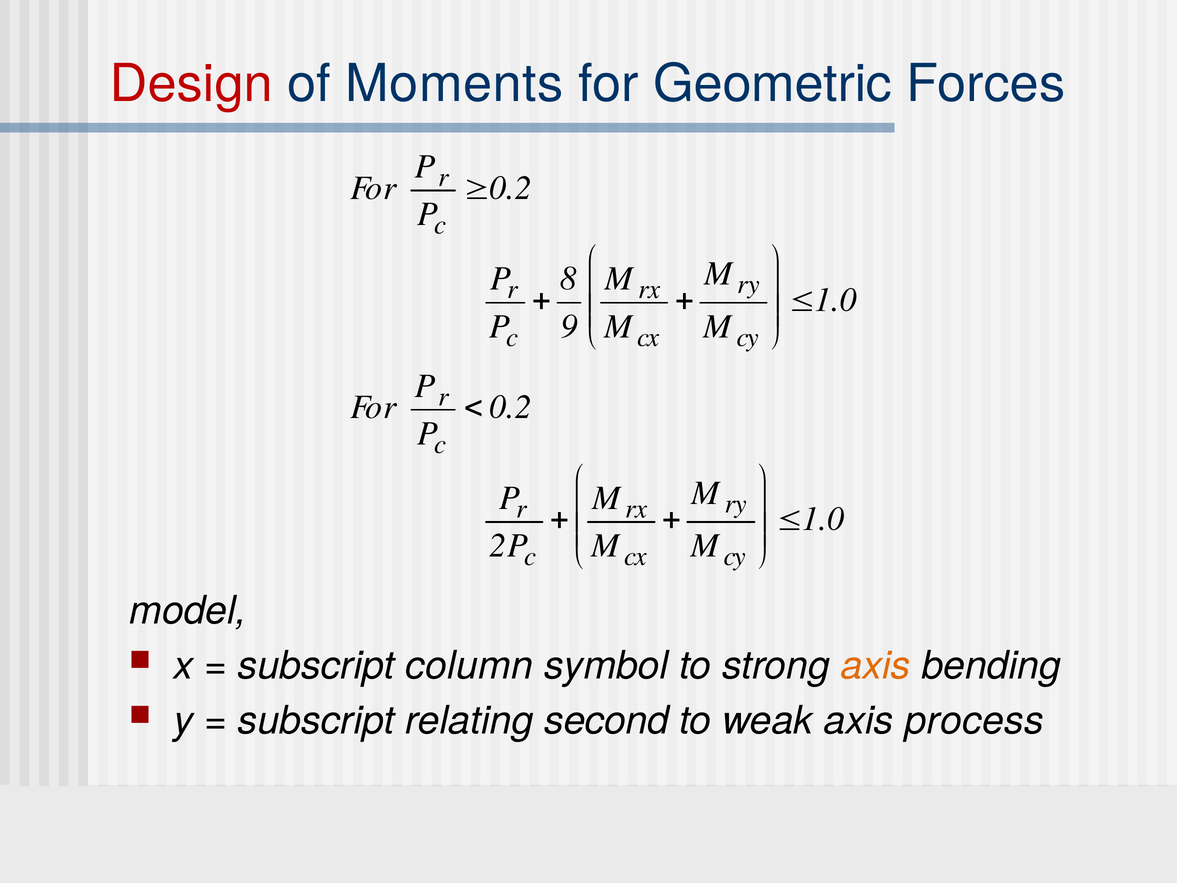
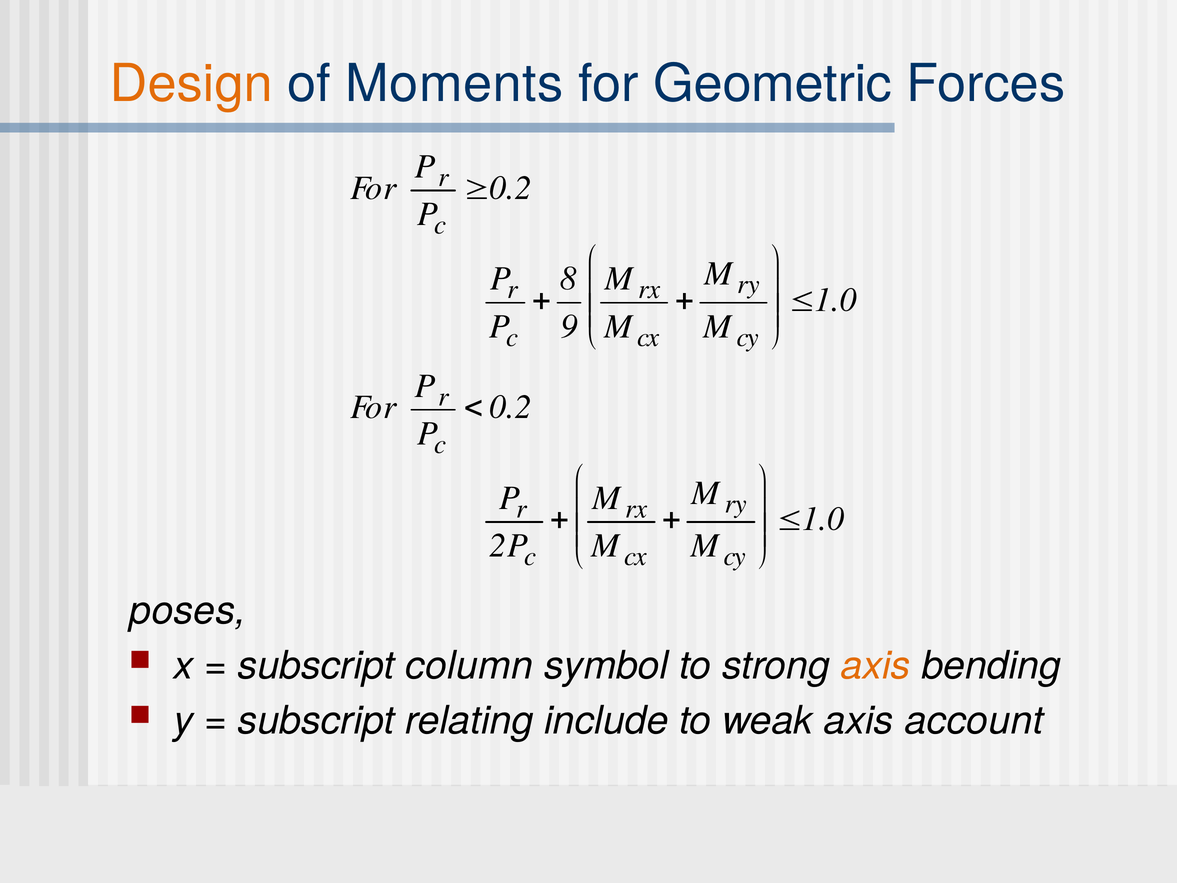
Design colour: red -> orange
model: model -> poses
second: second -> include
process: process -> account
